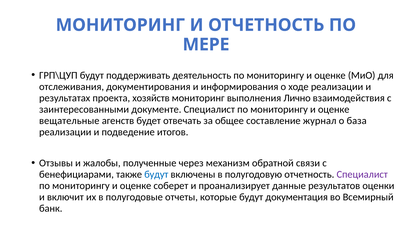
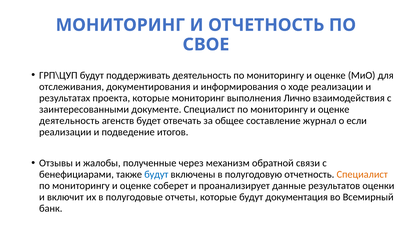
МЕРЕ: МЕРЕ -> СВОЕ
проекта хозяйств: хозяйств -> которые
вещательные at (69, 120): вещательные -> деятельность
база: база -> если
Специалист at (362, 174) colour: purple -> orange
